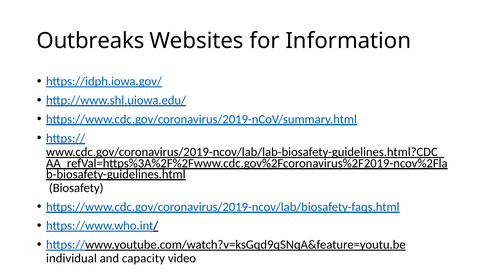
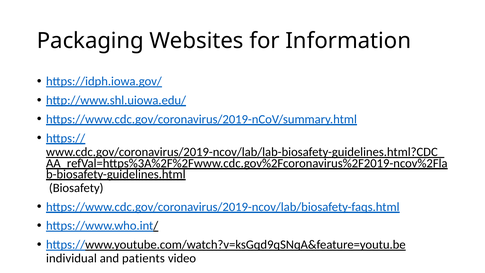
Outbreaks: Outbreaks -> Packaging
capacity: capacity -> patients
